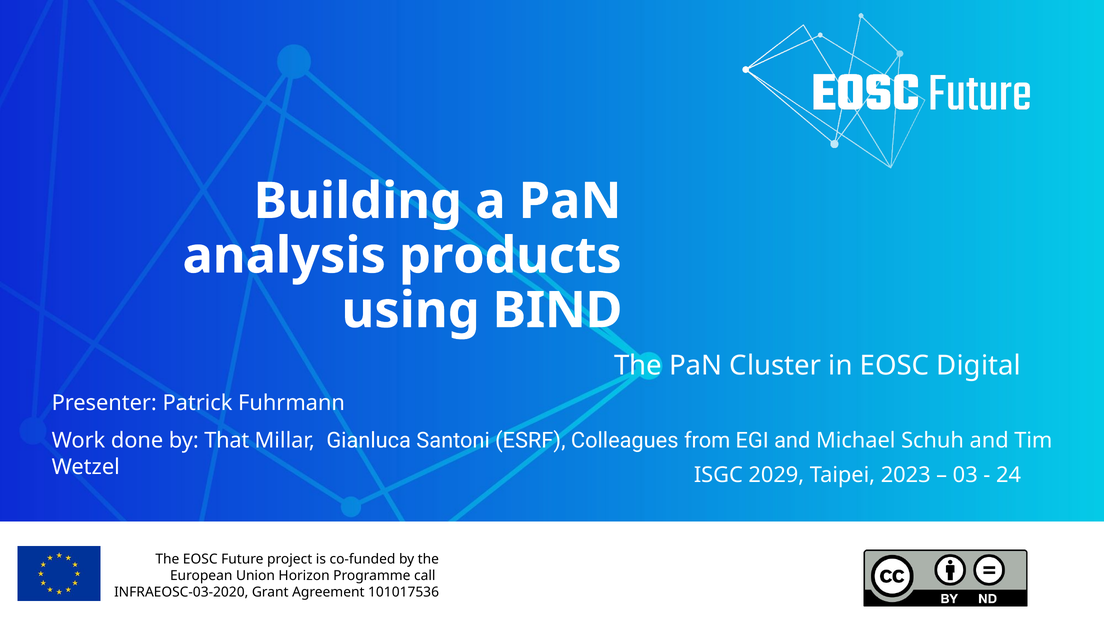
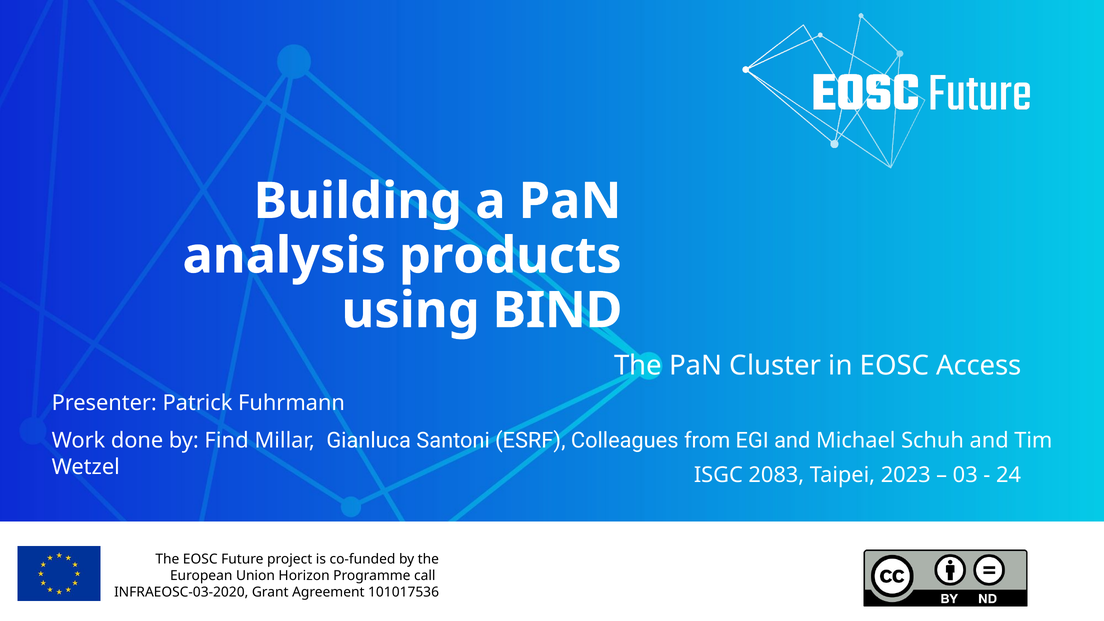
Digital: Digital -> Access
That: That -> Find
2029: 2029 -> 2083
